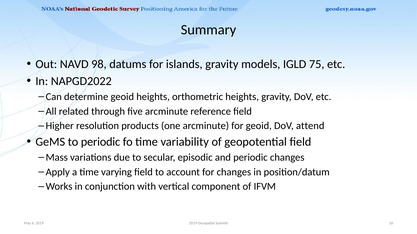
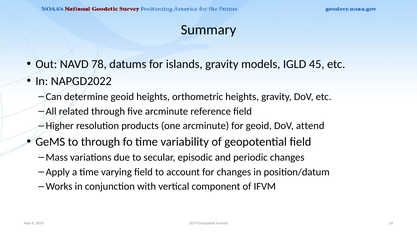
98: 98 -> 78
75: 75 -> 45
to periodic: periodic -> through
